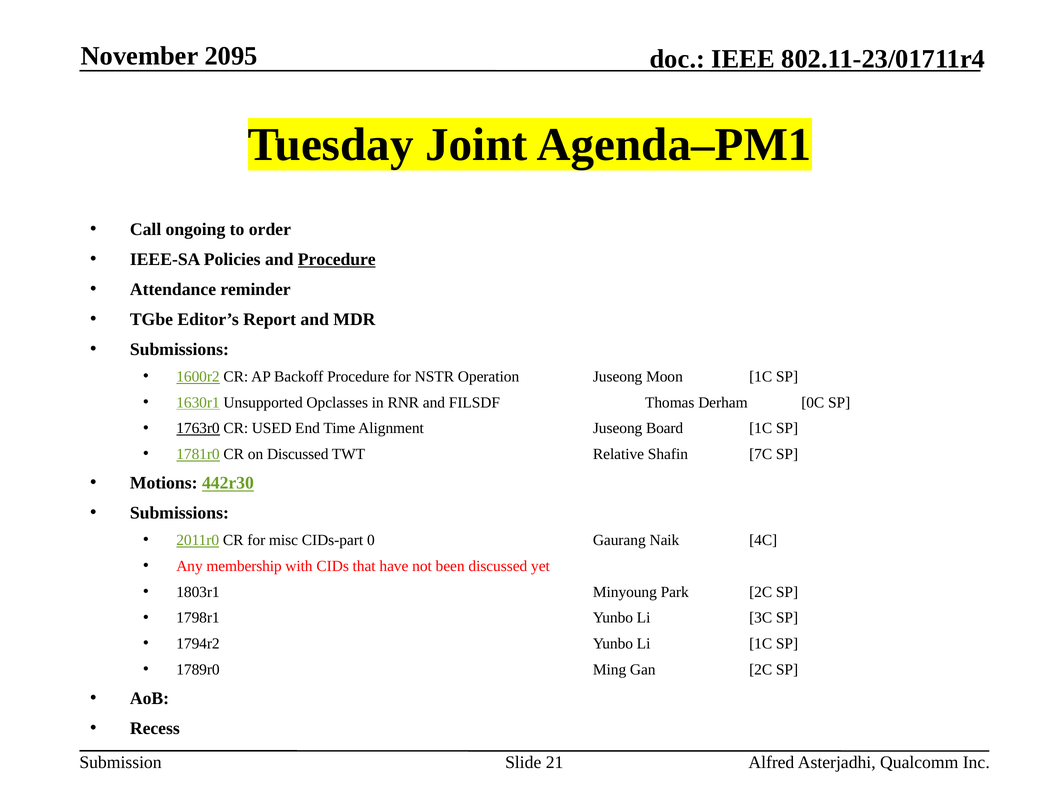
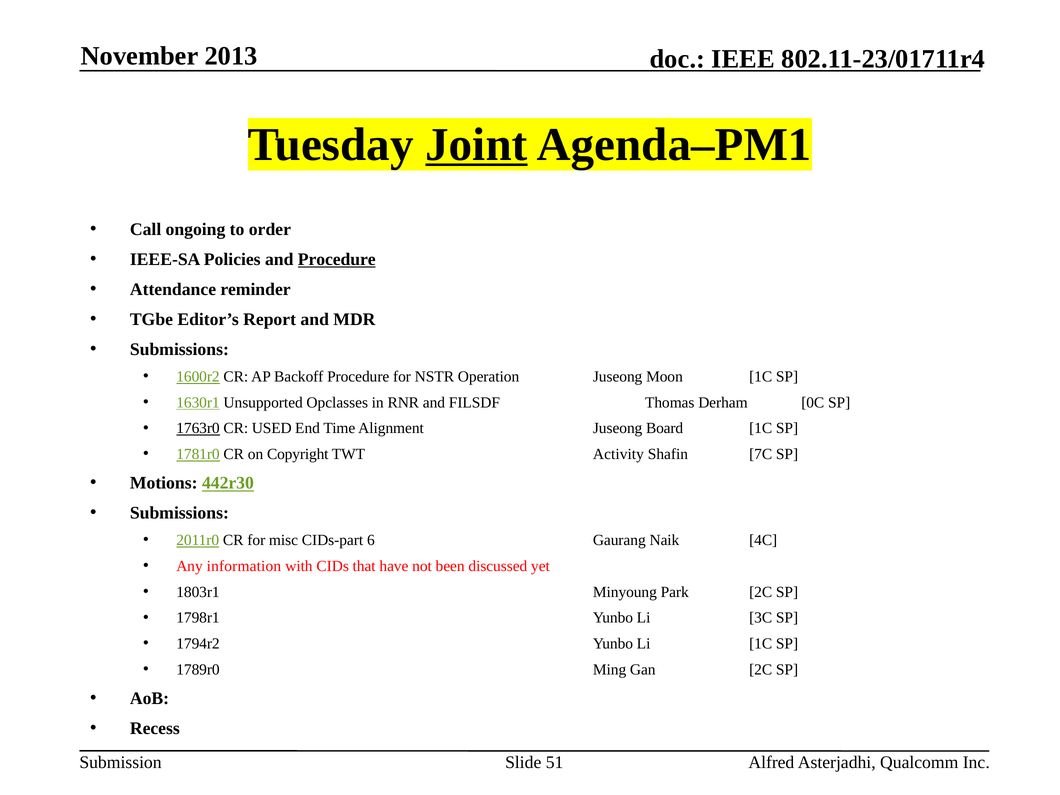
2095: 2095 -> 2013
Joint underline: none -> present
on Discussed: Discussed -> Copyright
Relative: Relative -> Activity
0: 0 -> 6
membership: membership -> information
21: 21 -> 51
